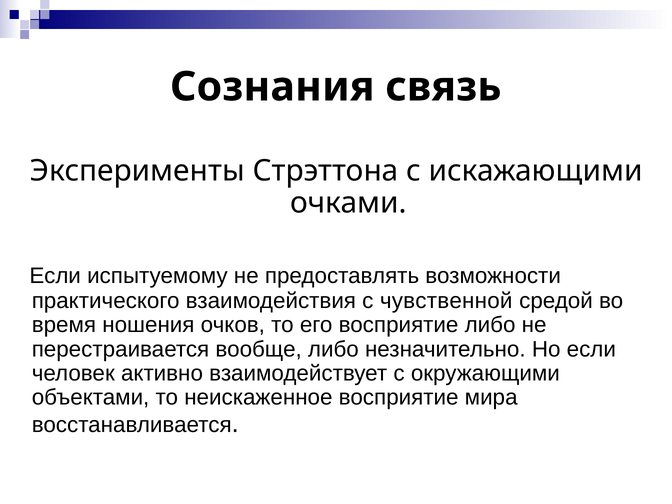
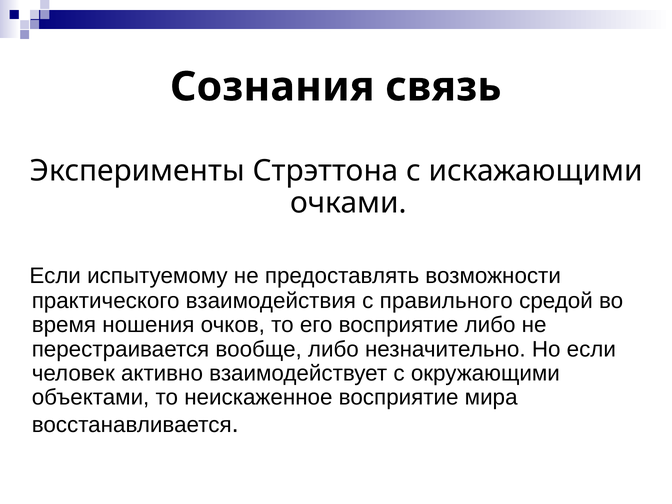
чувственной: чувственной -> правильного
